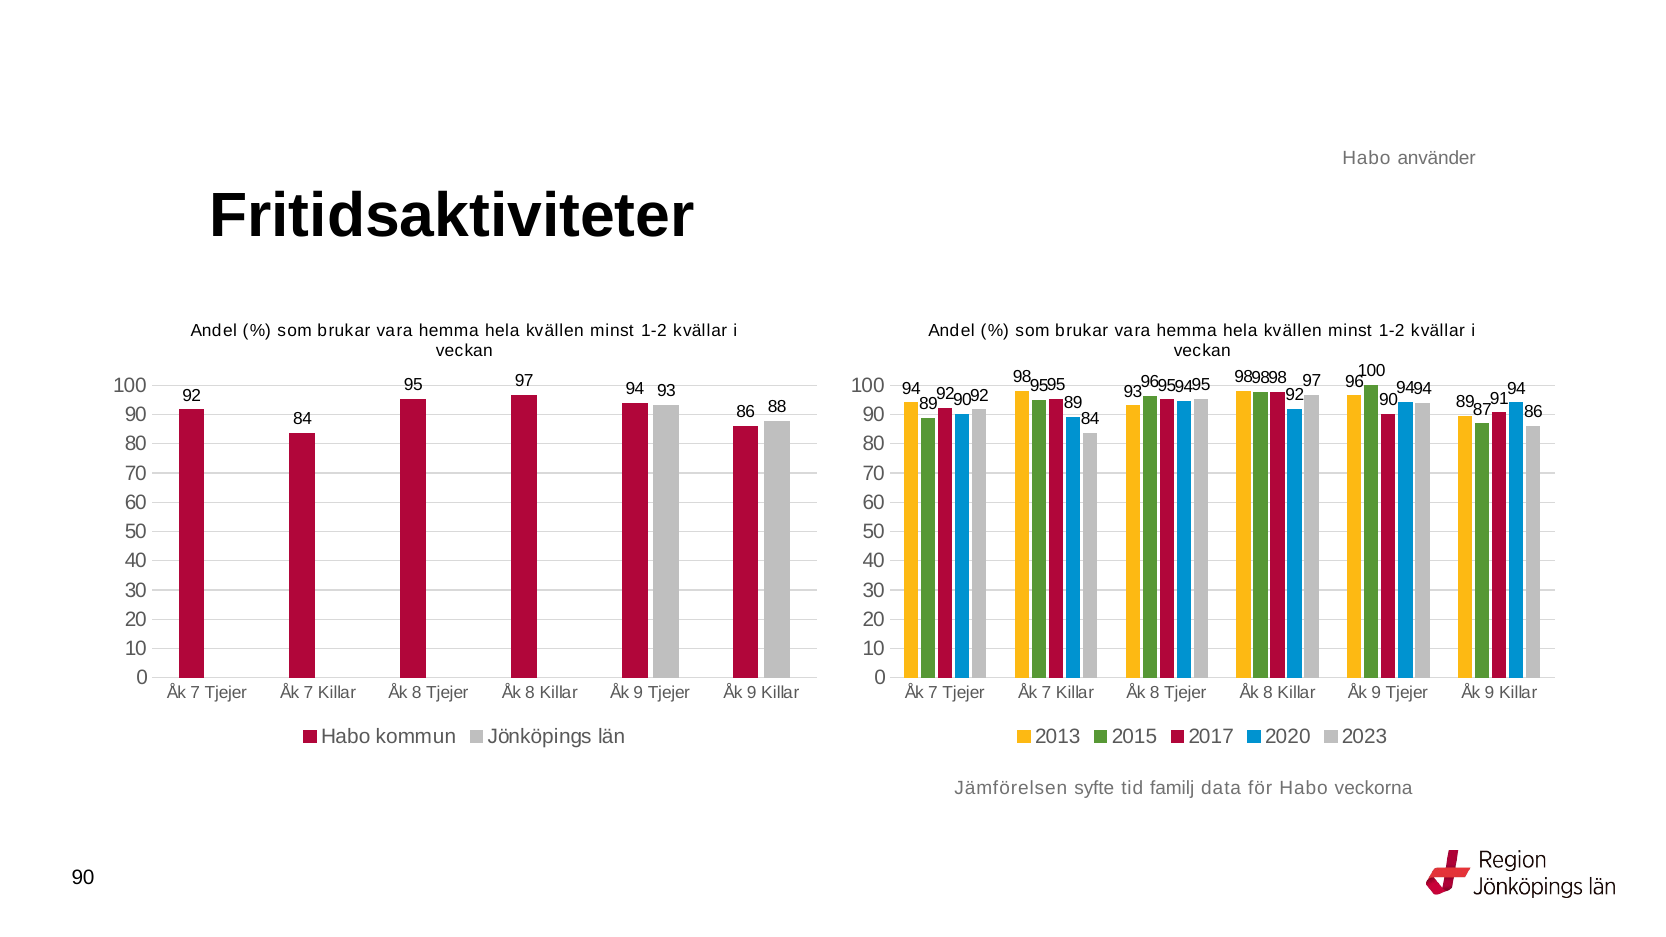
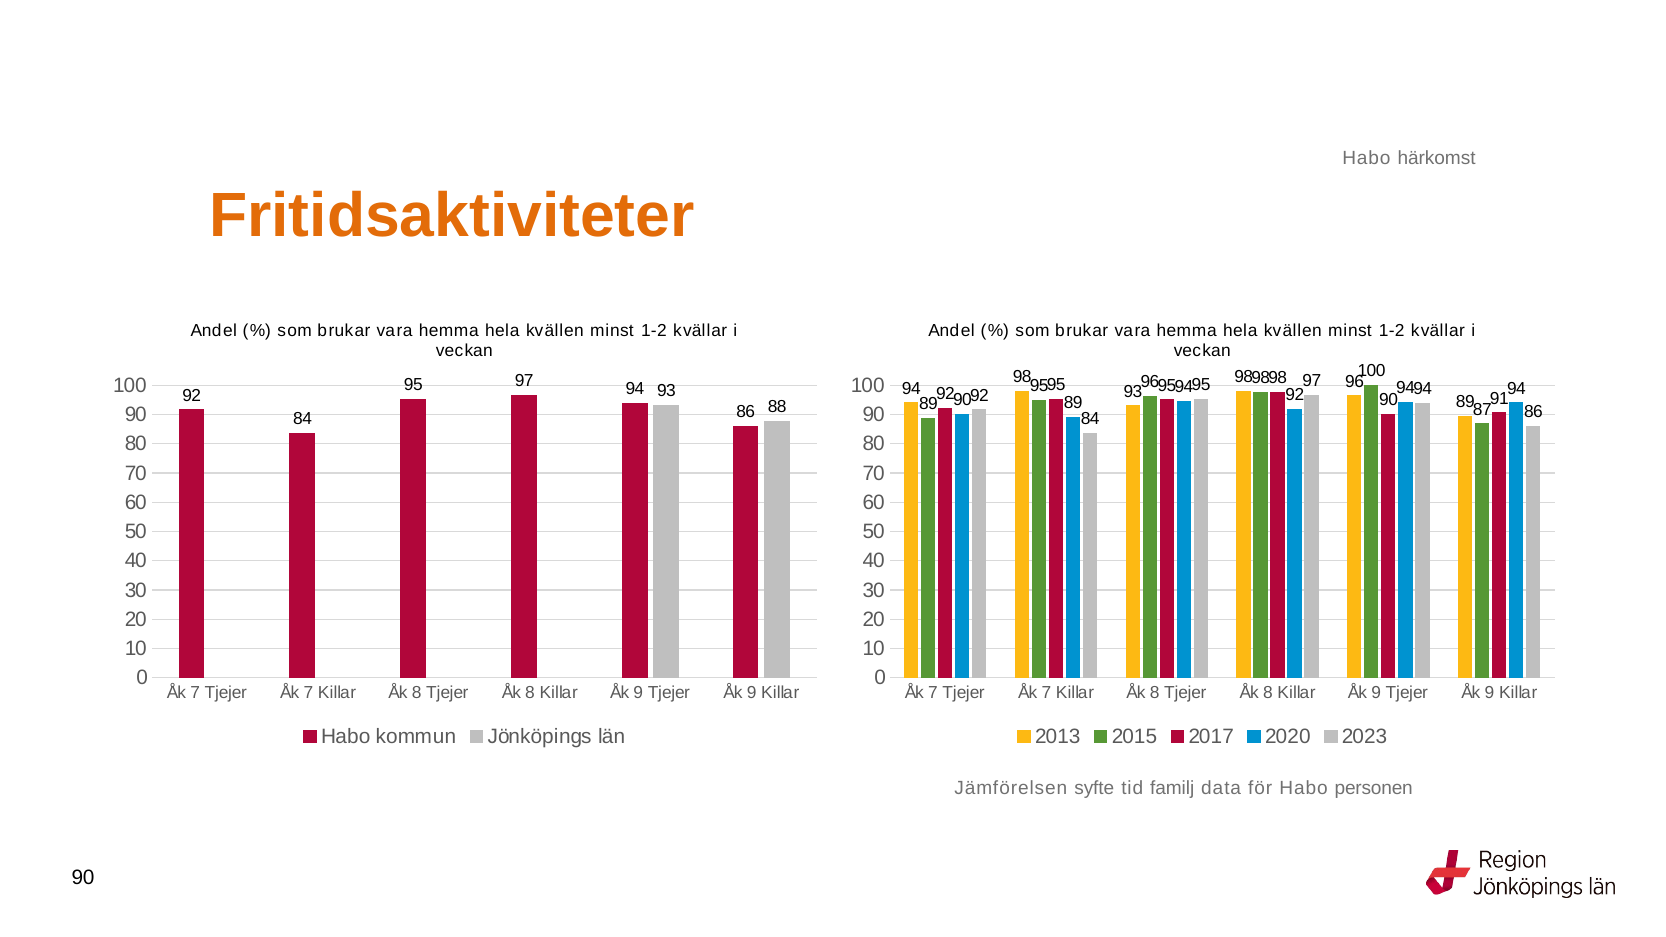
använder: använder -> härkomst
Fritidsaktiviteter colour: black -> orange
veckorna: veckorna -> personen
